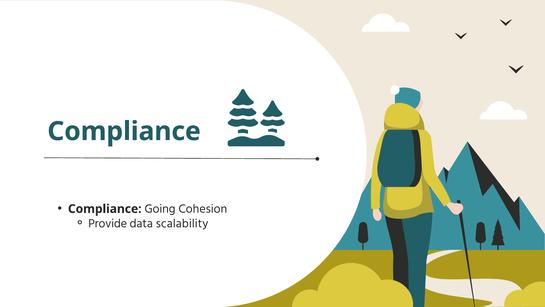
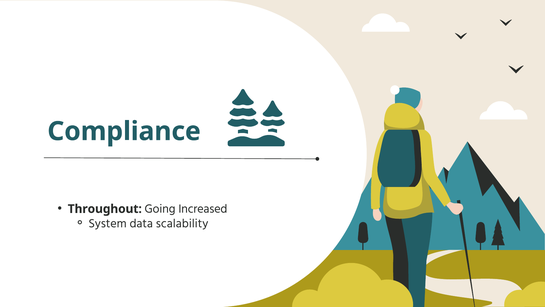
Compliance at (105, 209): Compliance -> Throughout
Cohesion: Cohesion -> Increased
Provide: Provide -> System
